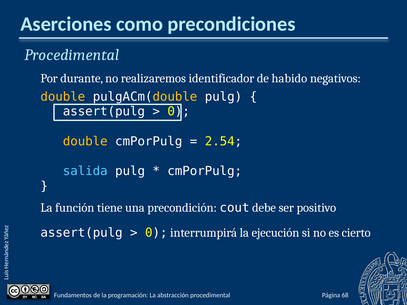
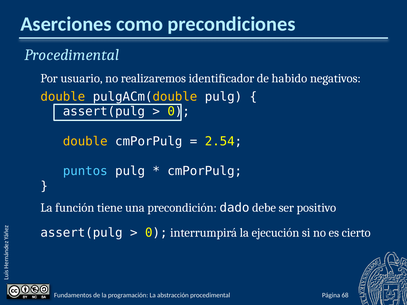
durante: durante -> usuario
salida: salida -> puntos
cout: cout -> dado
